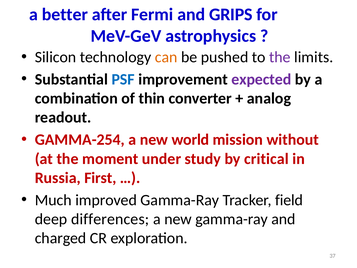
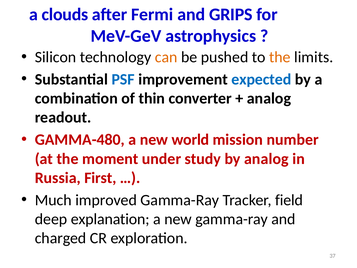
better: better -> clouds
the at (280, 57) colour: purple -> orange
expected colour: purple -> blue
GAMMA-254: GAMMA-254 -> GAMMA-480
without: without -> number
by critical: critical -> analog
differences: differences -> explanation
